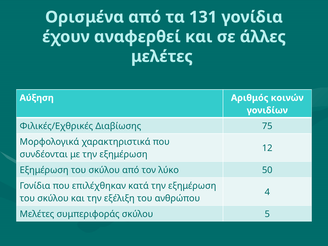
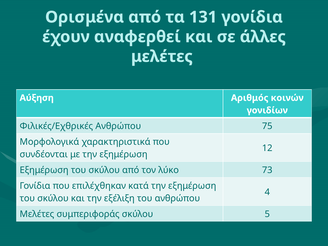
Φιλικές/Εχθρικές Διαβίωσης: Διαβίωσης -> Ανθρώπου
50: 50 -> 73
